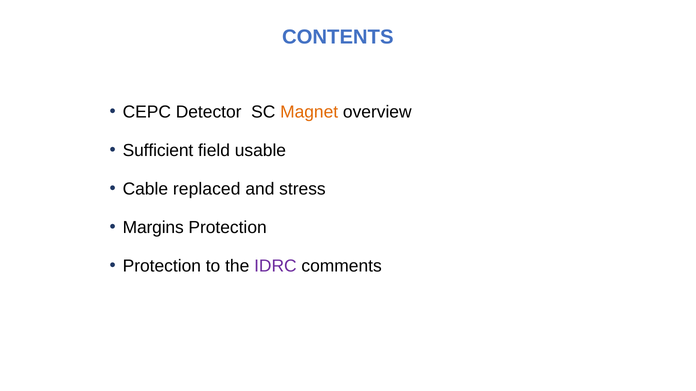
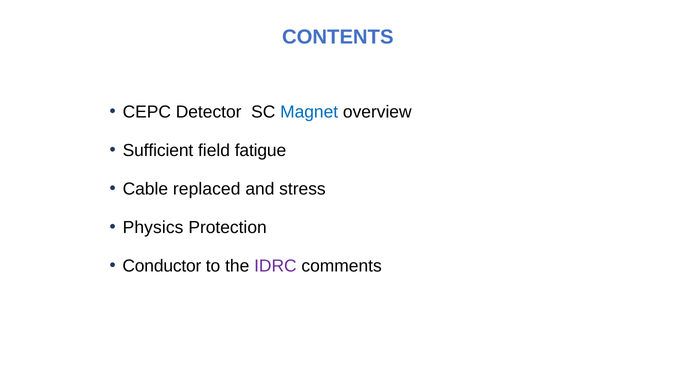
Magnet colour: orange -> blue
usable: usable -> fatigue
Margins: Margins -> Physics
Protection at (162, 266): Protection -> Conductor
